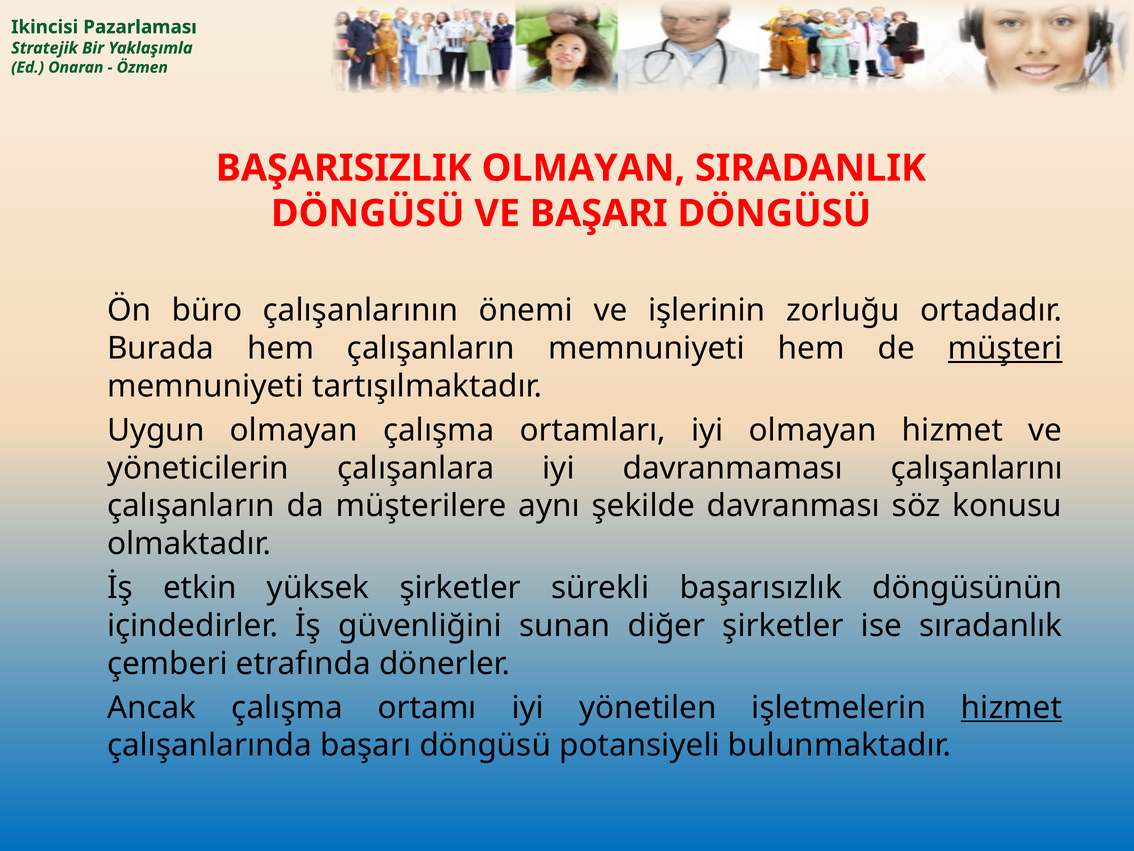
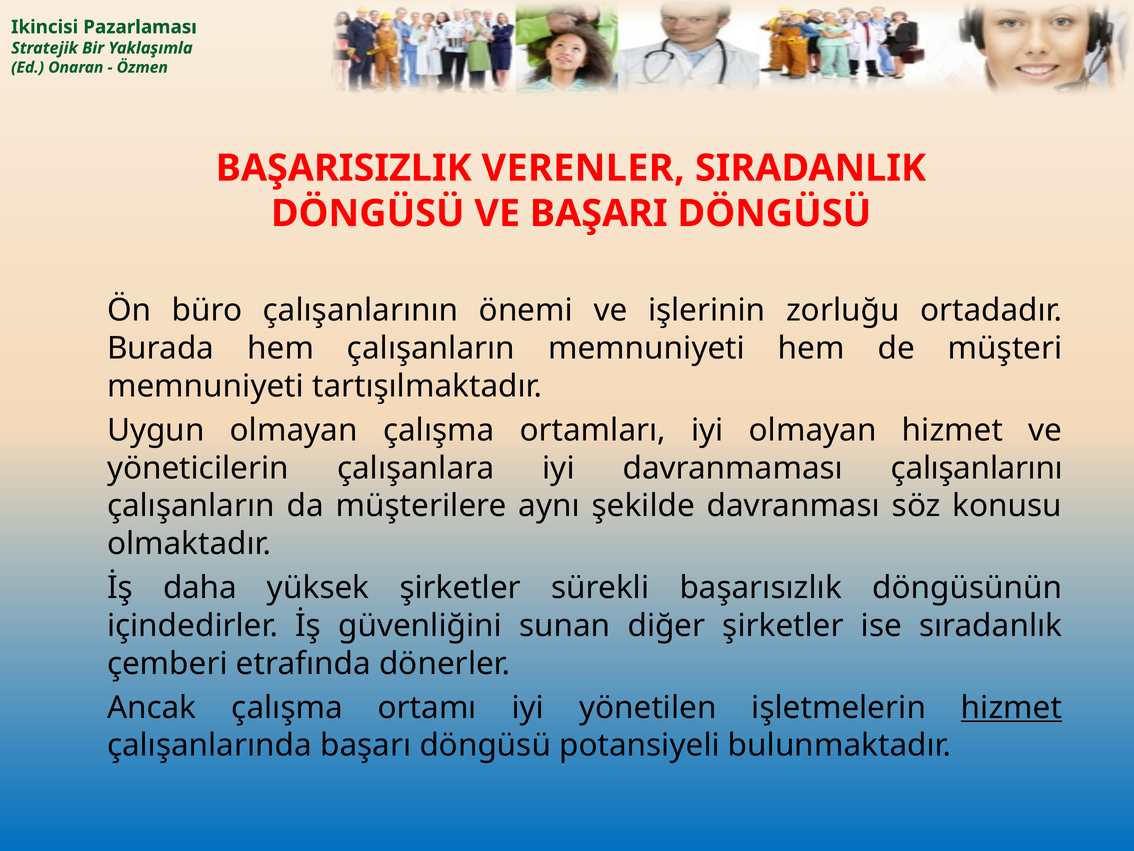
BAŞARISIZLIK OLMAYAN: OLMAYAN -> VERENLER
müşteri underline: present -> none
etkin: etkin -> daha
